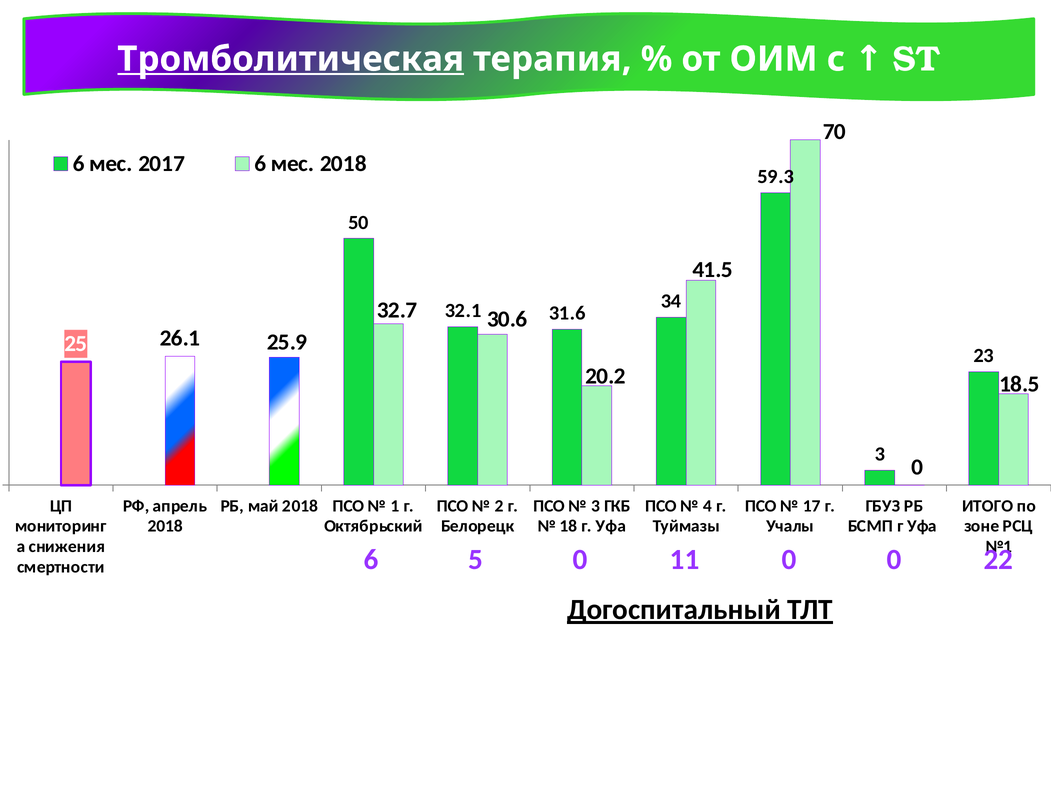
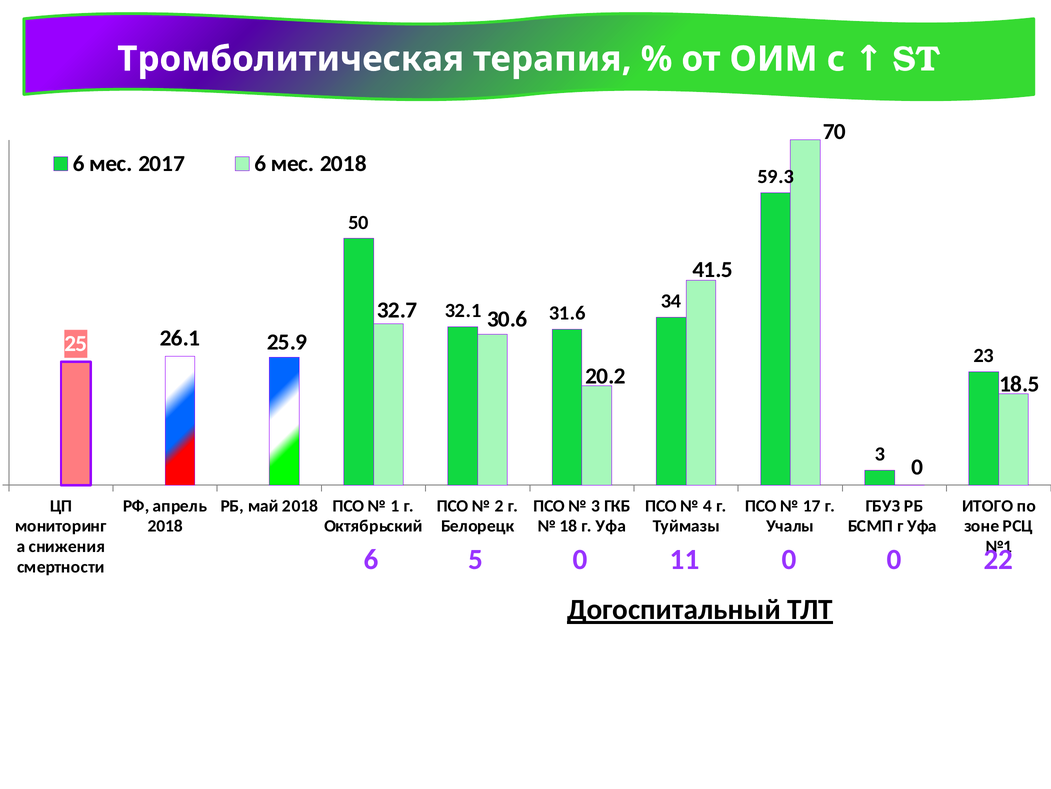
Тромболитическая underline: present -> none
